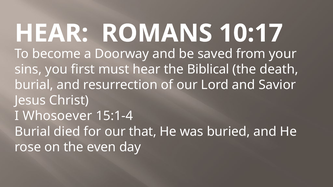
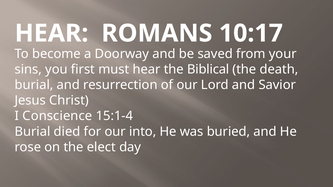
Whosoever: Whosoever -> Conscience
that: that -> into
even: even -> elect
